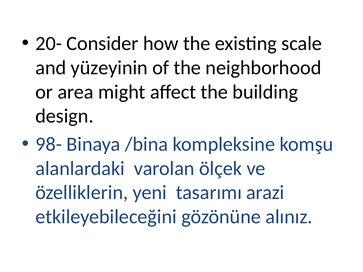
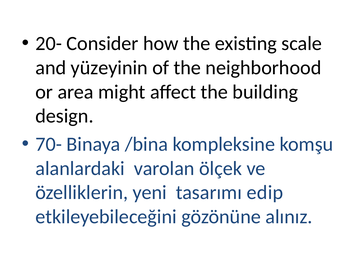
98-: 98- -> 70-
arazi: arazi -> edip
